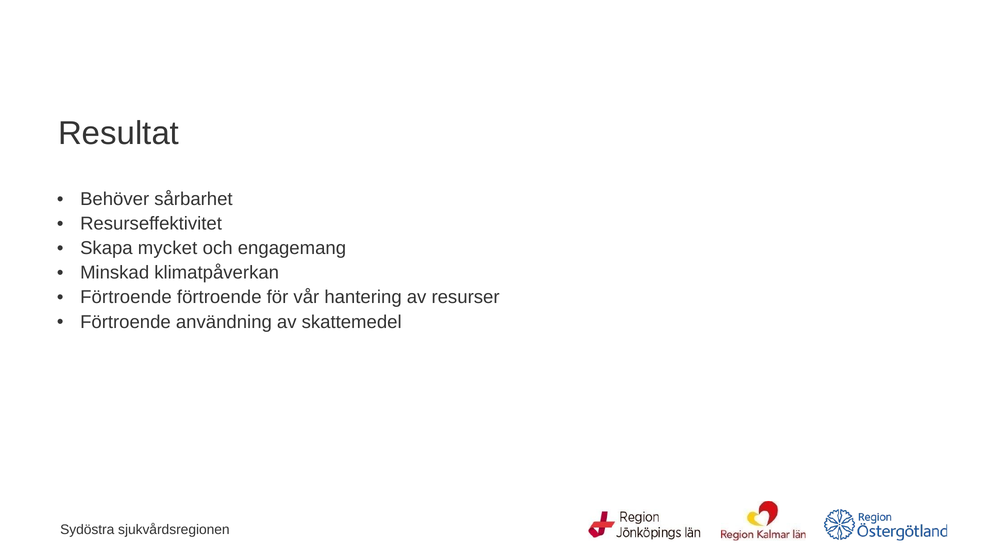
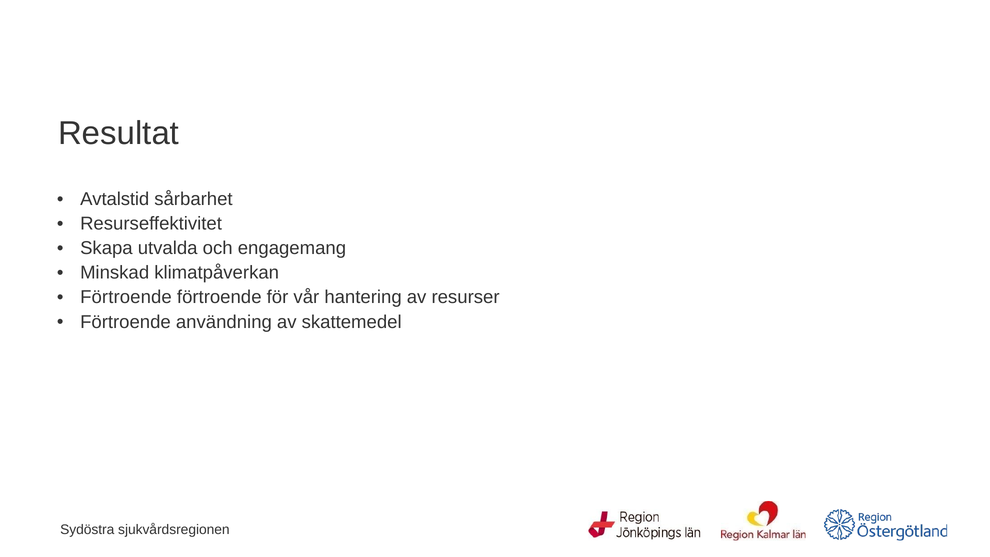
Behöver: Behöver -> Avtalstid
mycket: mycket -> utvalda
